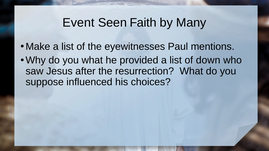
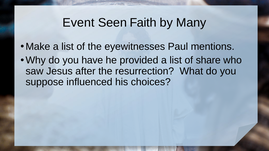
you what: what -> have
down: down -> share
